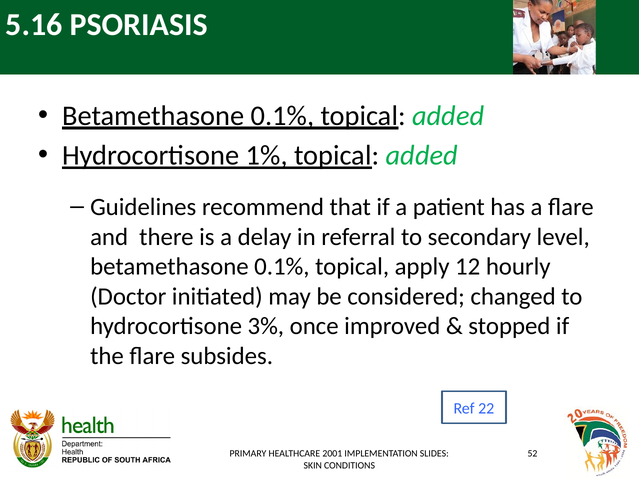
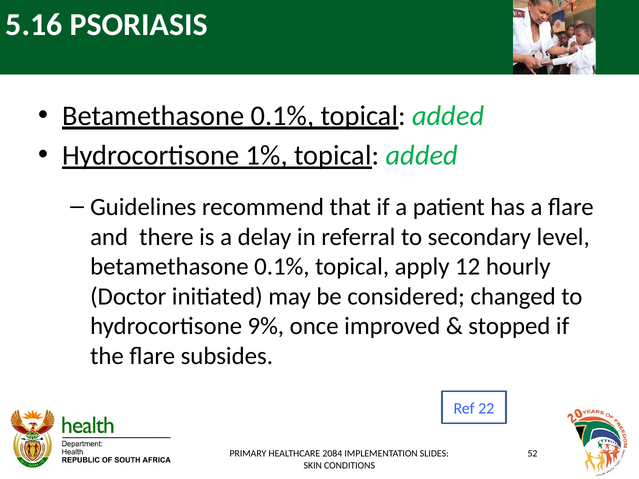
3%: 3% -> 9%
2001: 2001 -> 2084
